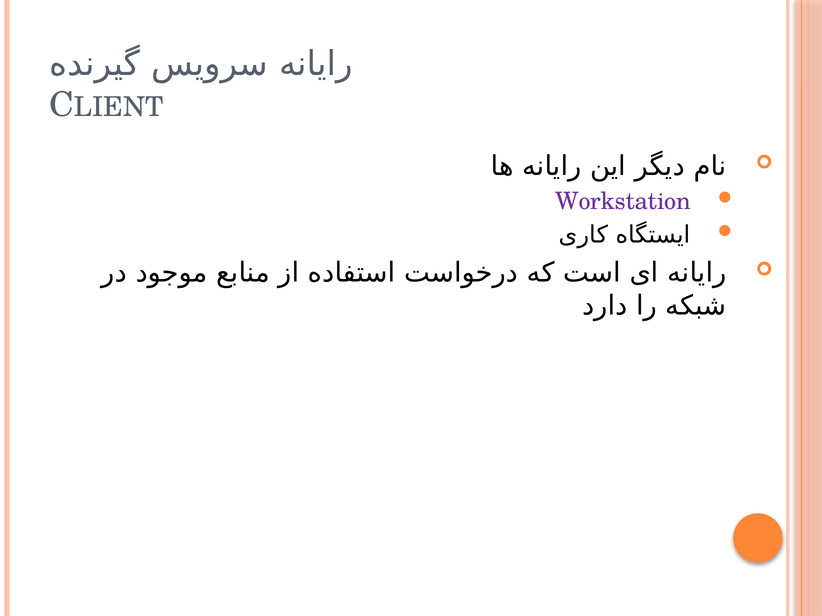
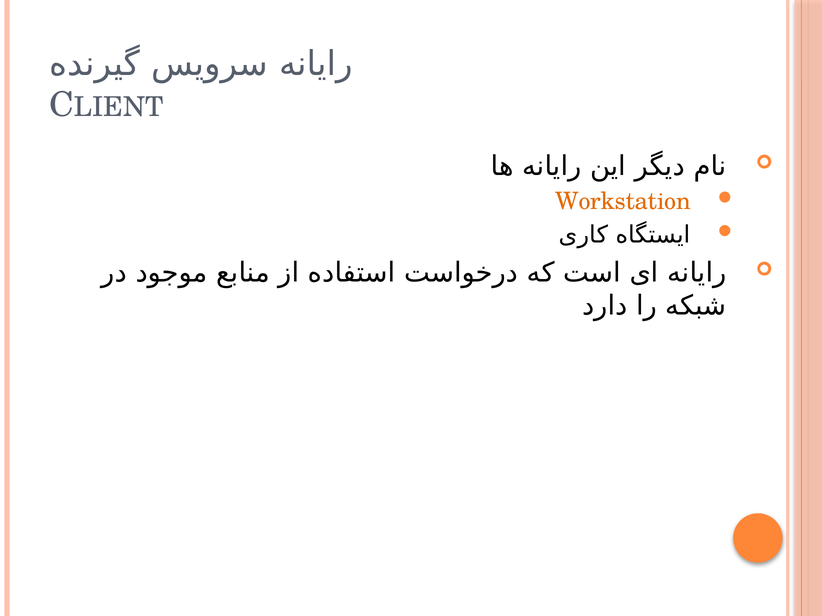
Workstation colour: purple -> orange
